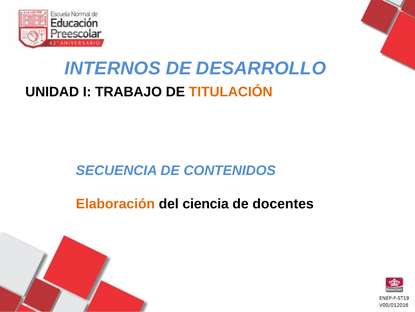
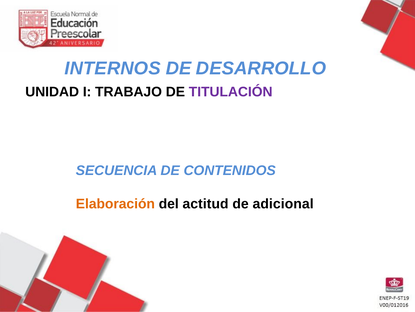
TITULACIÓN colour: orange -> purple
ciencia: ciencia -> actitud
docentes: docentes -> adicional
